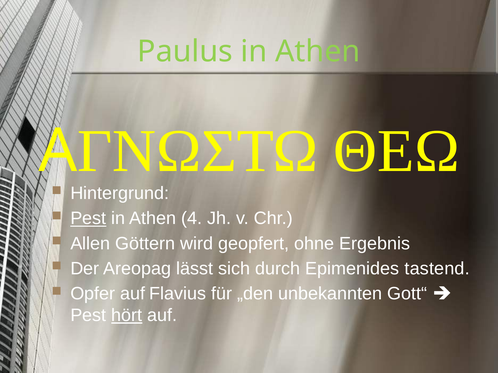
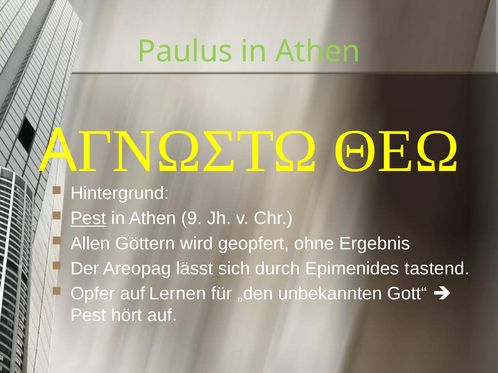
4: 4 -> 9
Flavius: Flavius -> Lernen
hört underline: present -> none
